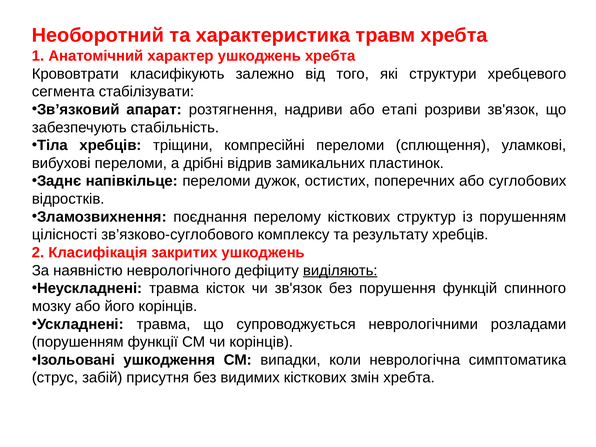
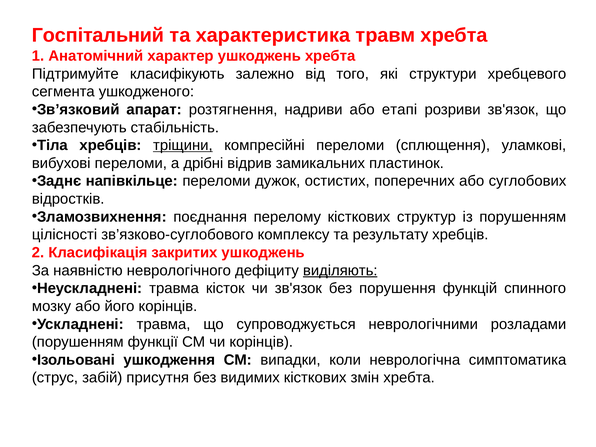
Необоротний: Необоротний -> Госпітальний
Крововтрати: Крововтрати -> Підтримуйте
стабілізувати: стабілізувати -> ушкодженого
тріщини underline: none -> present
